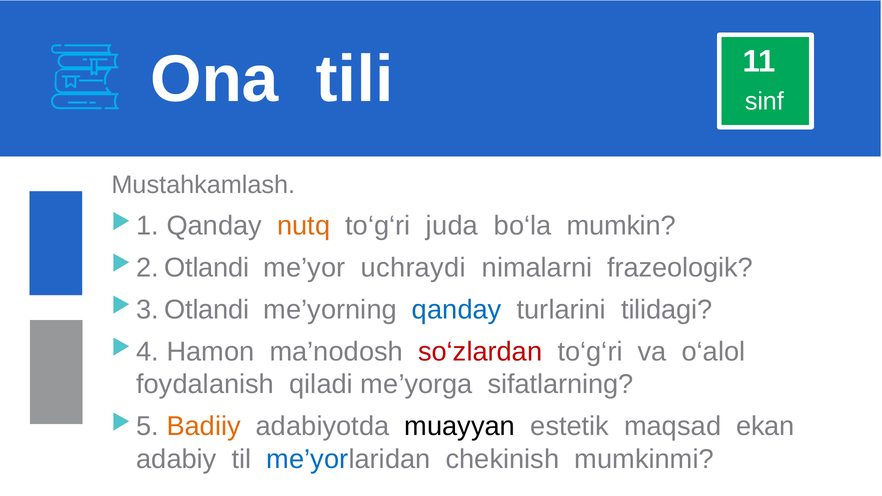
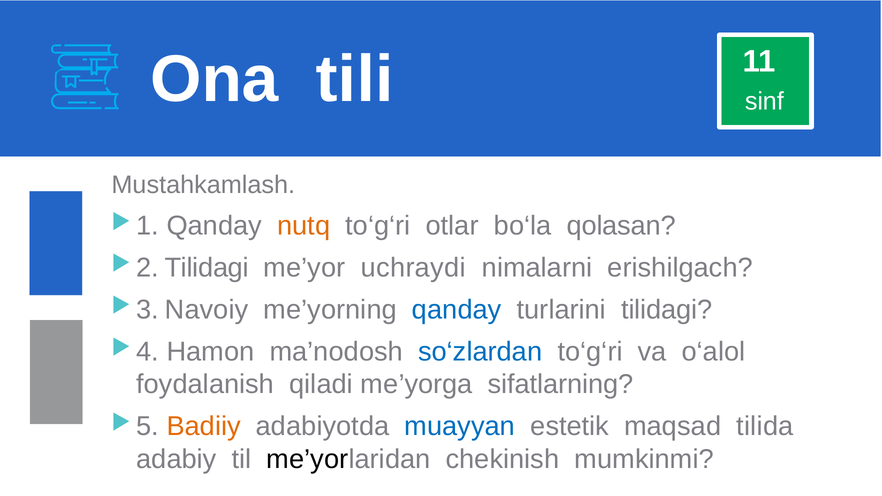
juda: juda -> otlar
mumkin: mumkin -> qolasan
Otlandi at (207, 268): Otlandi -> Tilidagi
frazeologik: frazeologik -> erishilgach
Otlandi at (207, 310): Otlandi -> Navoiy
so‘zlardan colour: red -> blue
muayyan colour: black -> blue
ekan: ekan -> tilida
me’yor at (307, 459) colour: blue -> black
